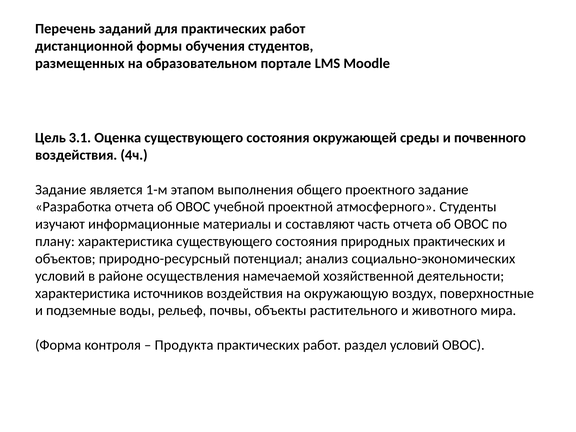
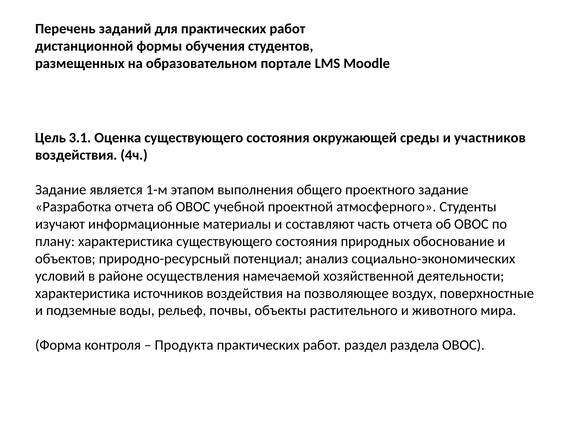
почвенного: почвенного -> участников
природных практических: практических -> обоснование
окружающую: окружающую -> позволяющее
раздел условий: условий -> раздела
